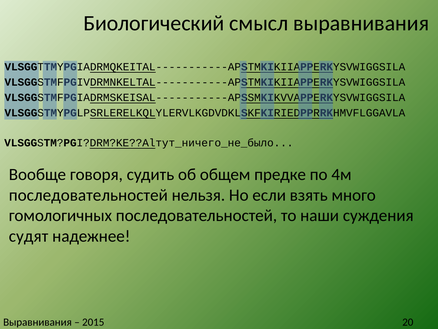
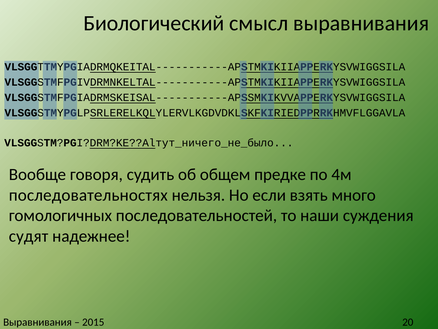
последовательностей at (88, 195): последовательностей -> последовательностях
